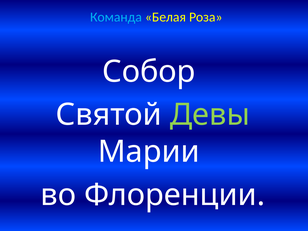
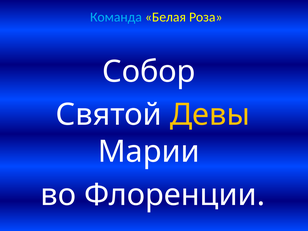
Девы colour: light green -> yellow
